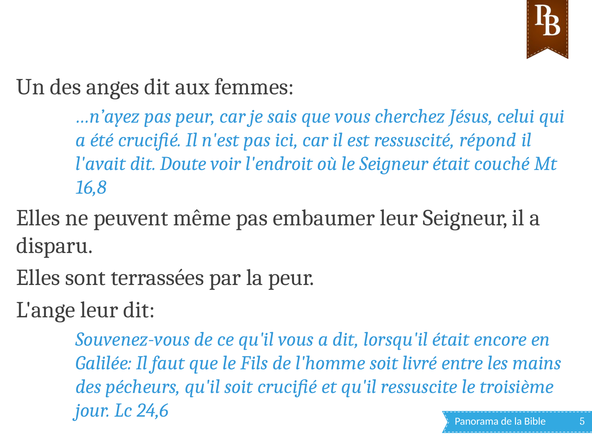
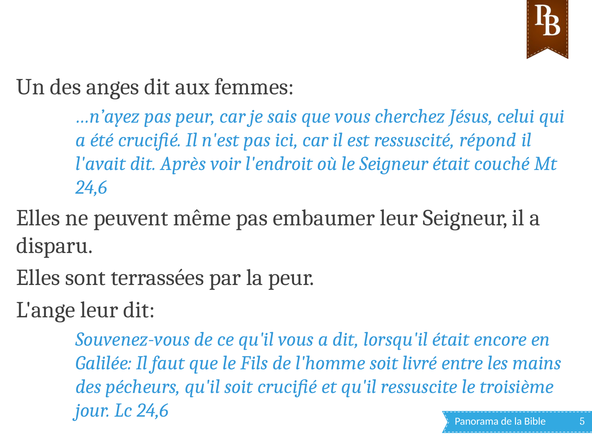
Doute: Doute -> Après
16,8 at (91, 187): 16,8 -> 24,6
